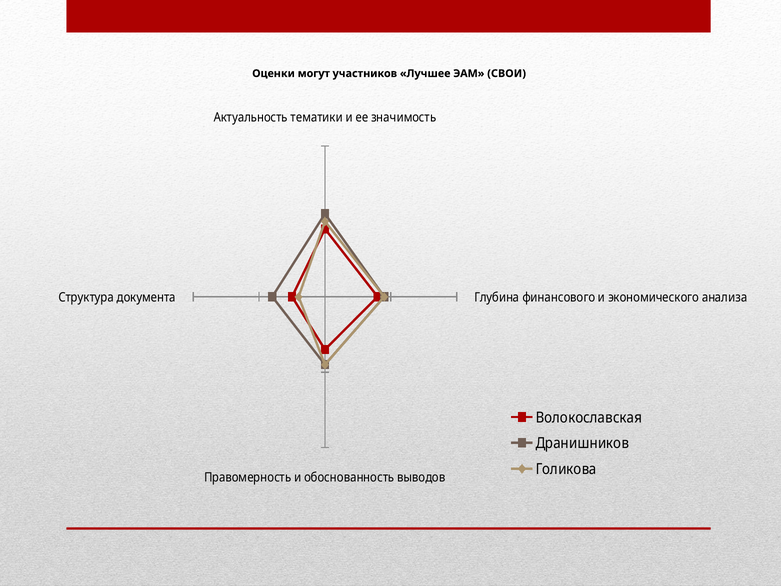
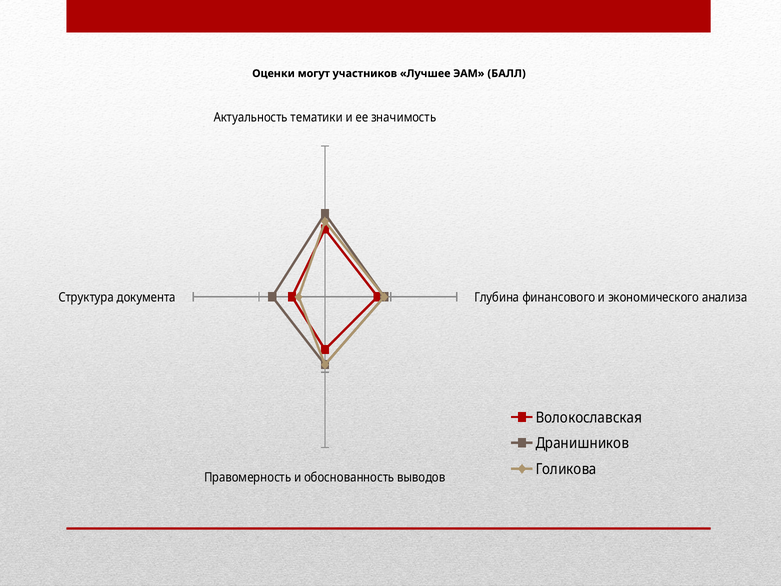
СВОИ: СВОИ -> БАЛЛ
